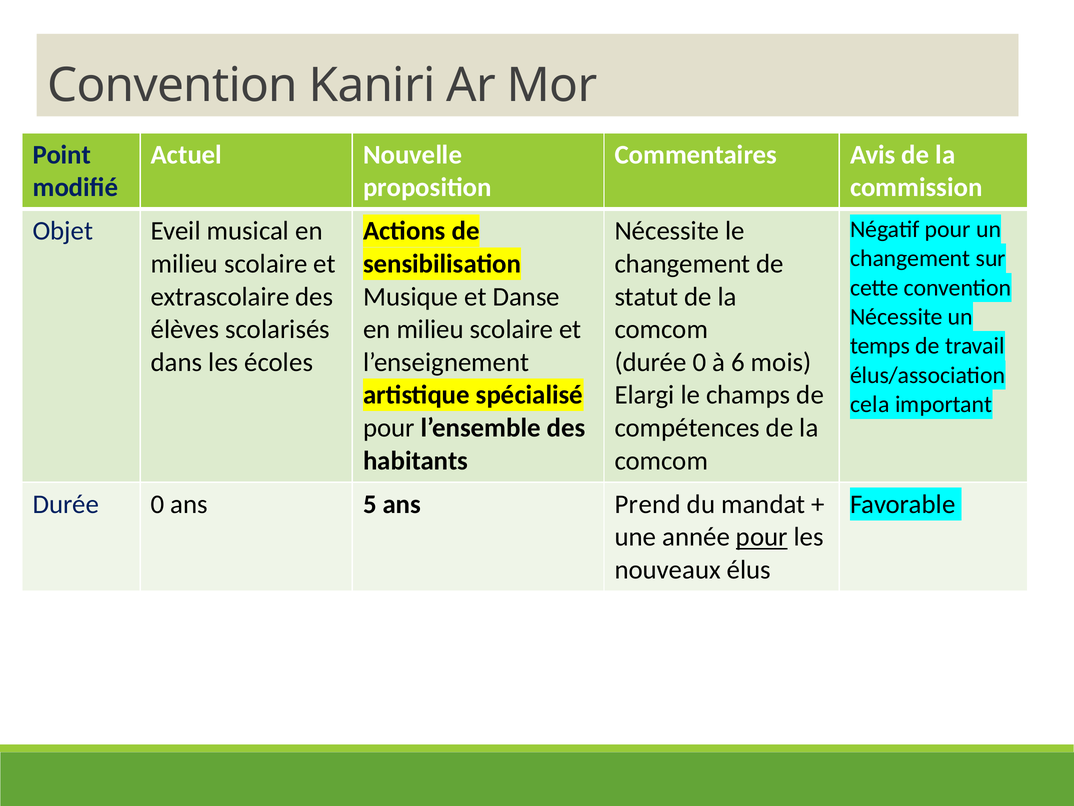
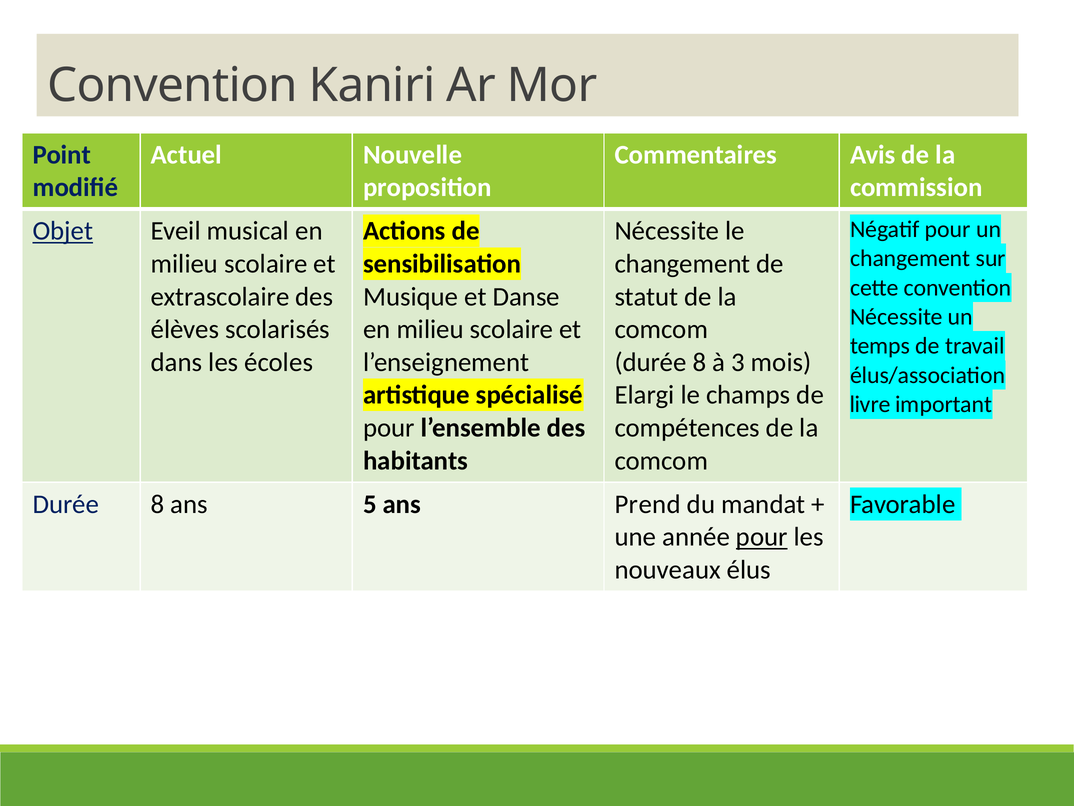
Objet underline: none -> present
0 at (699, 362): 0 -> 8
6: 6 -> 3
cela: cela -> livre
0 at (158, 504): 0 -> 8
